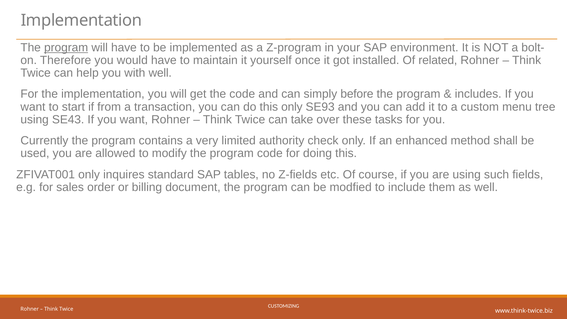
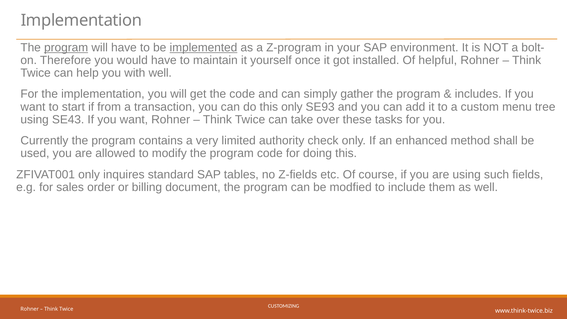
implemented underline: none -> present
related: related -> helpful
before: before -> gather
